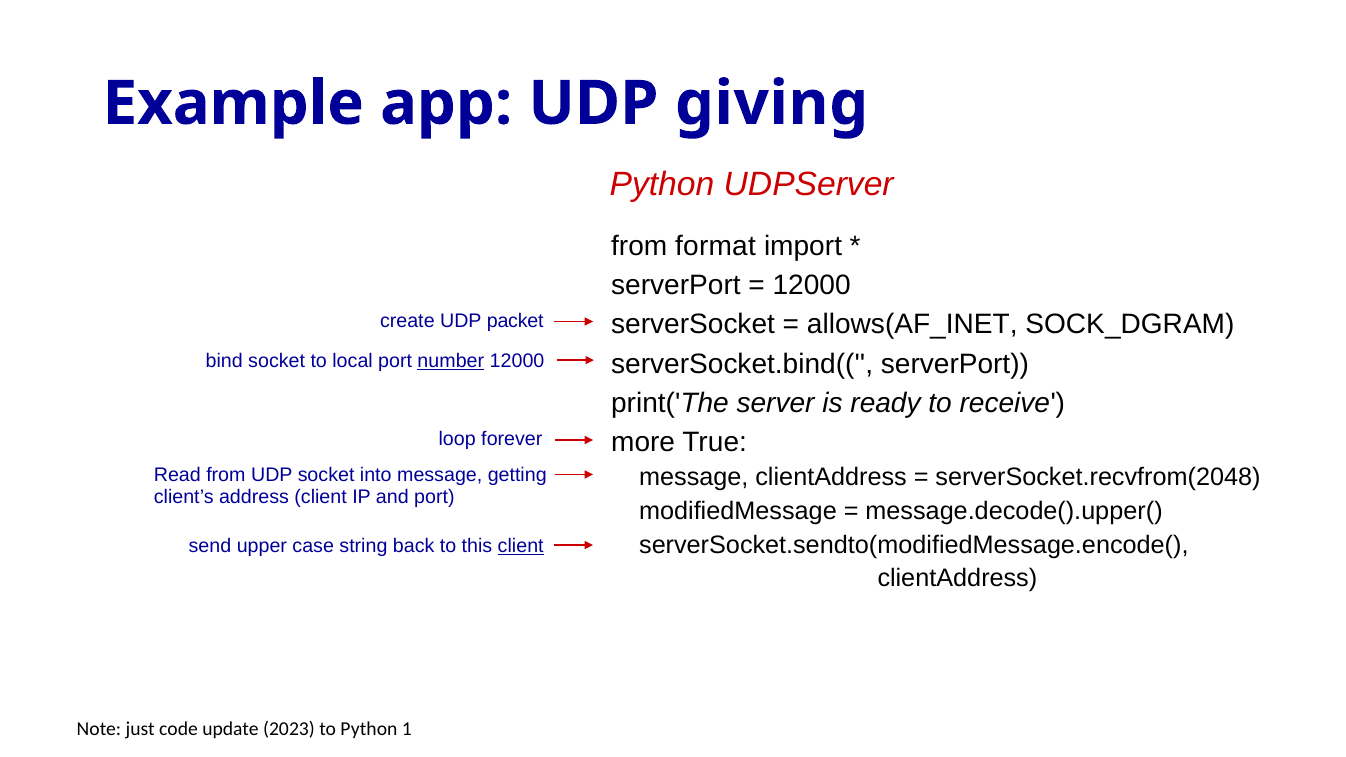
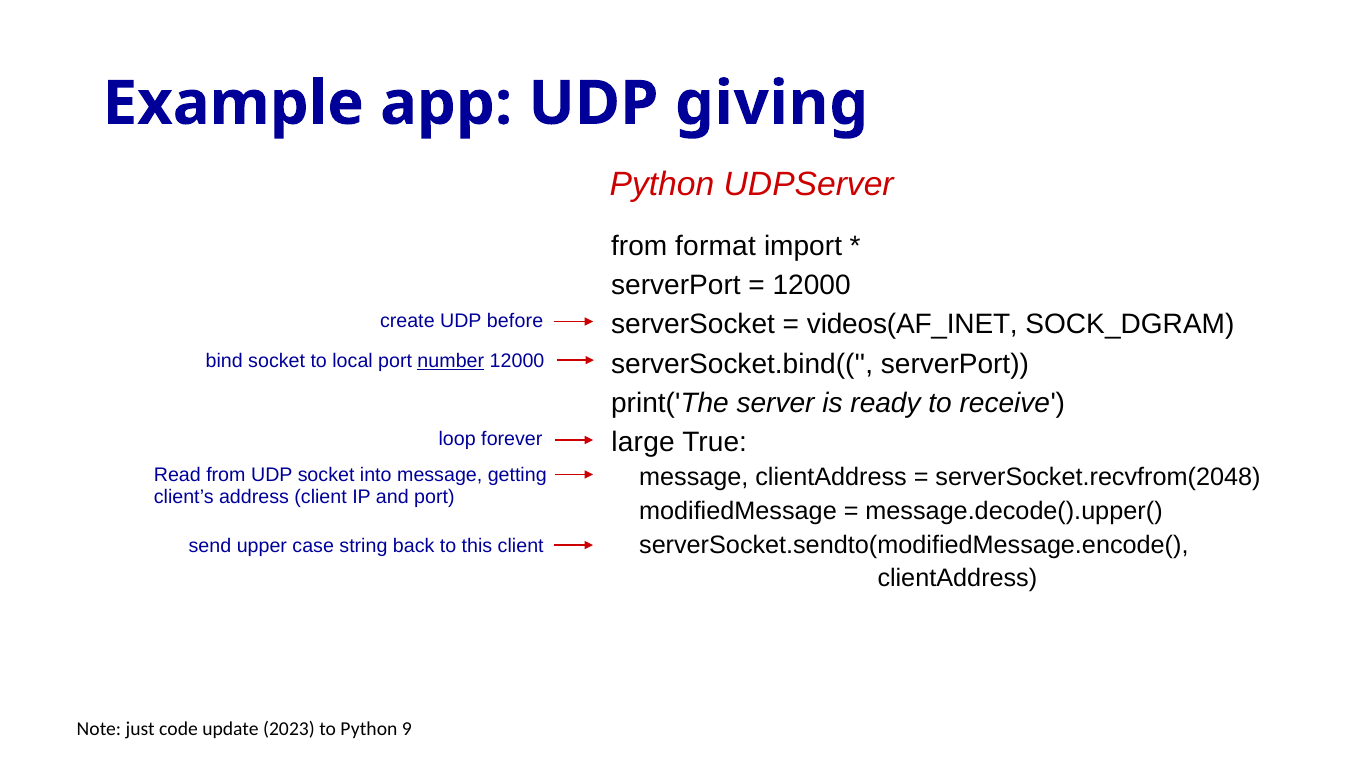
allows(AF_INET: allows(AF_INET -> videos(AF_INET
packet: packet -> before
more: more -> large
client at (521, 546) underline: present -> none
1: 1 -> 9
